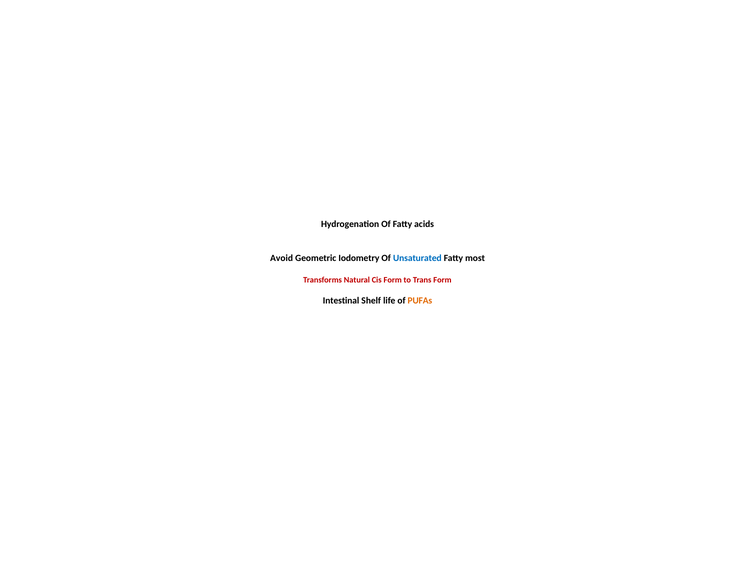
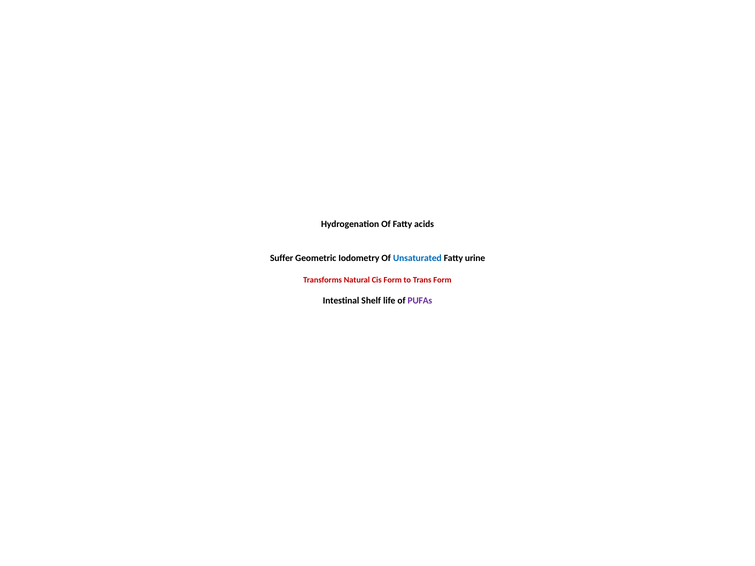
Avoid: Avoid -> Suffer
most: most -> urine
PUFAs colour: orange -> purple
